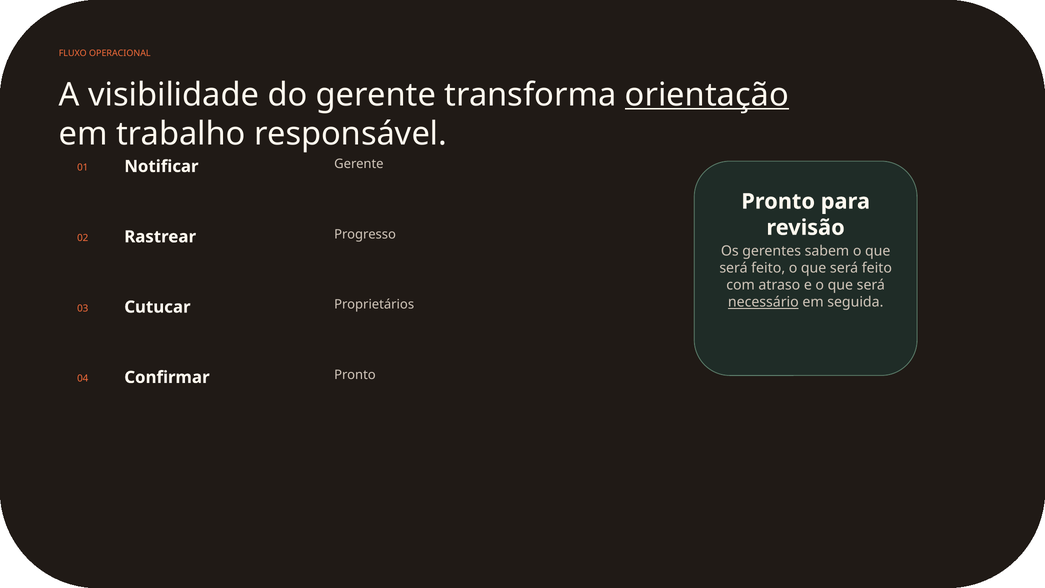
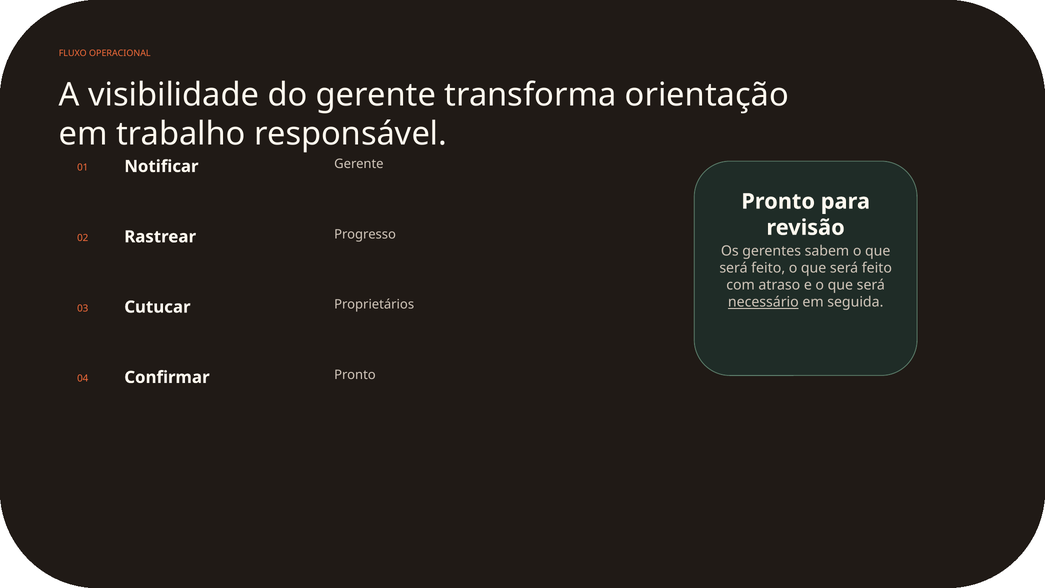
orientação underline: present -> none
